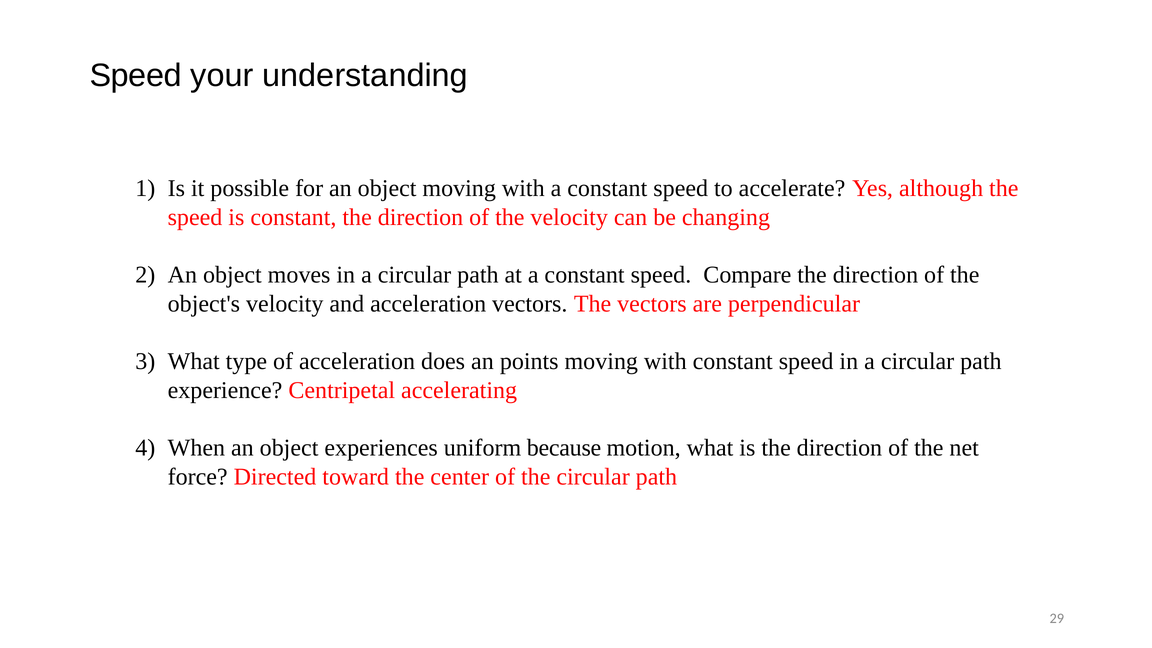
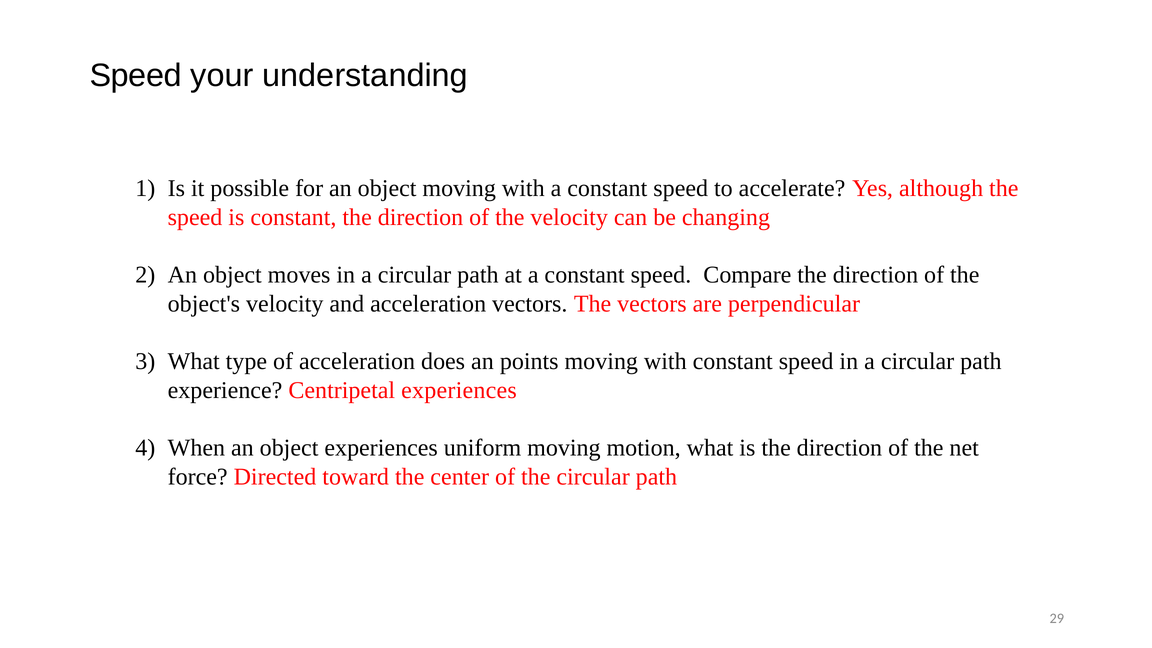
Centripetal accelerating: accelerating -> experiences
uniform because: because -> moving
